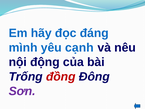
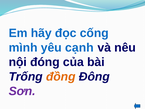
đáng: đáng -> cống
động: động -> đóng
đồng colour: red -> orange
